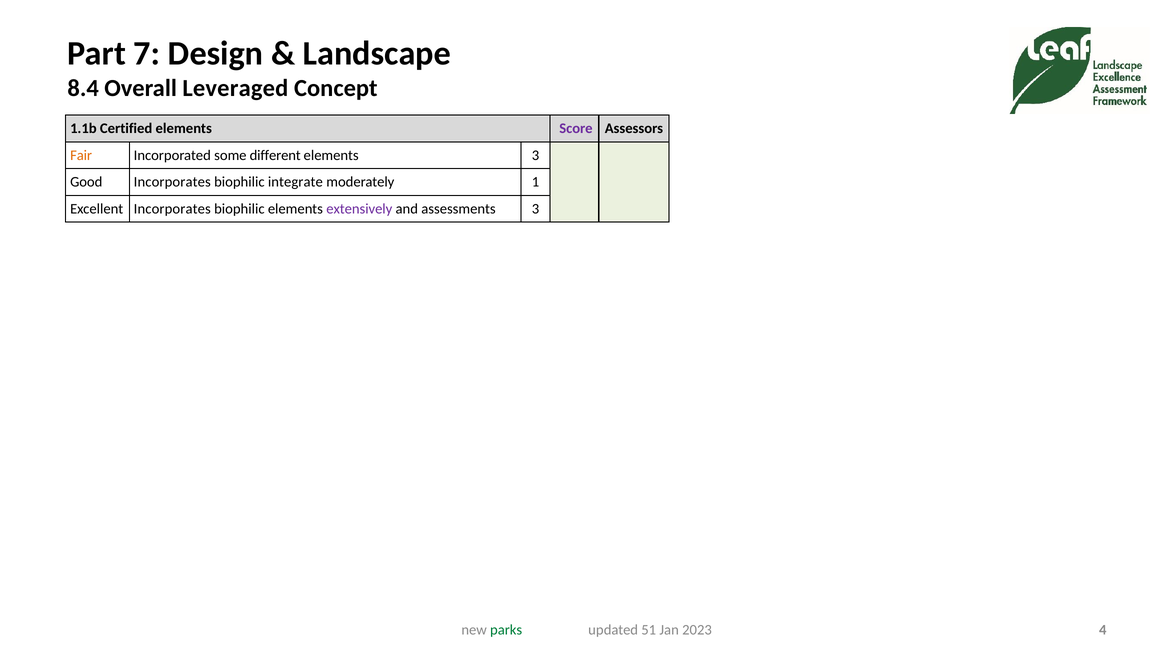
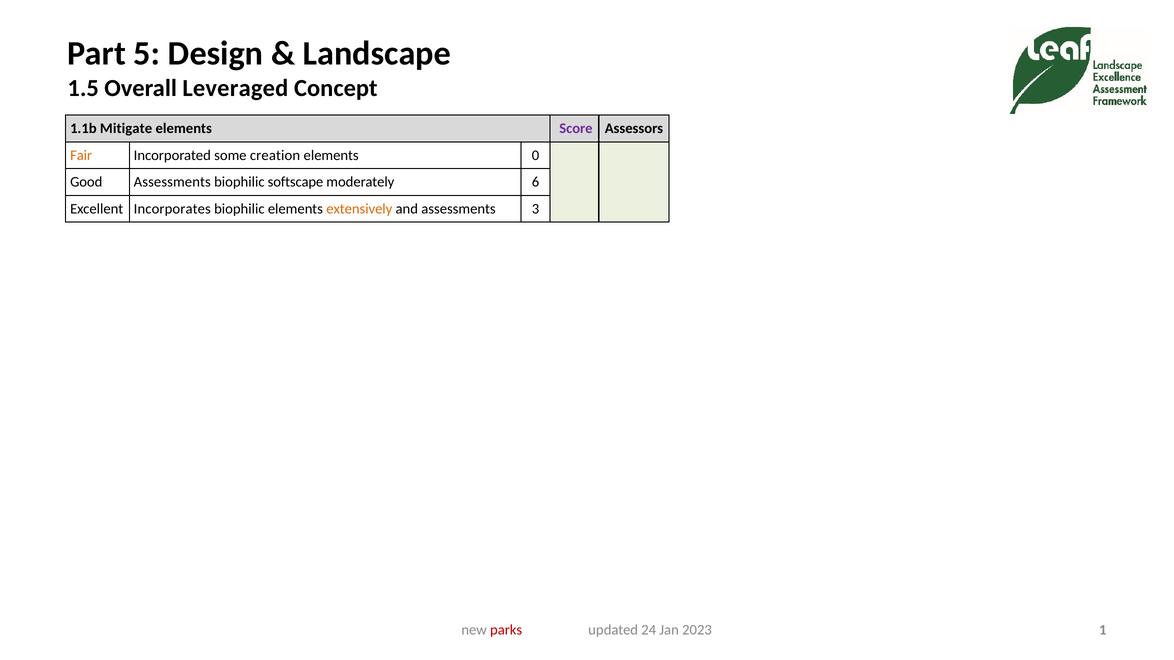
7: 7 -> 5
8.4: 8.4 -> 1.5
Certified: Certified -> Mitigate
different: different -> creation
elements 3: 3 -> 0
Good Incorporates: Incorporates -> Assessments
integrate: integrate -> softscape
1: 1 -> 6
extensively colour: purple -> orange
parks colour: green -> red
51: 51 -> 24
4: 4 -> 1
